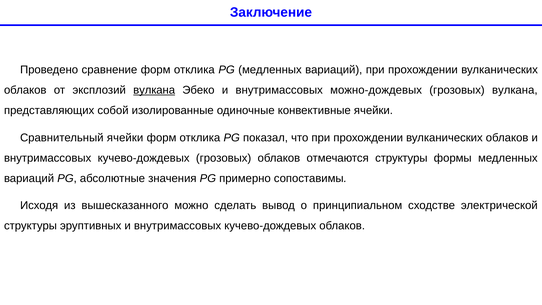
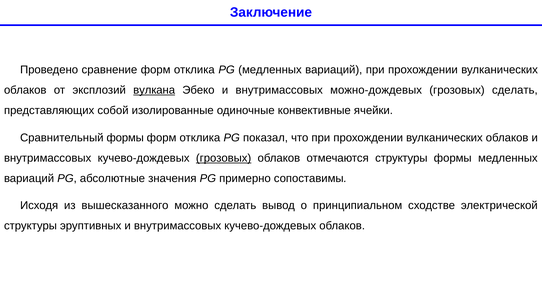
грозовых вулкана: вулкана -> сделать
Сравнительный ячейки: ячейки -> формы
грозовых at (224, 158) underline: none -> present
